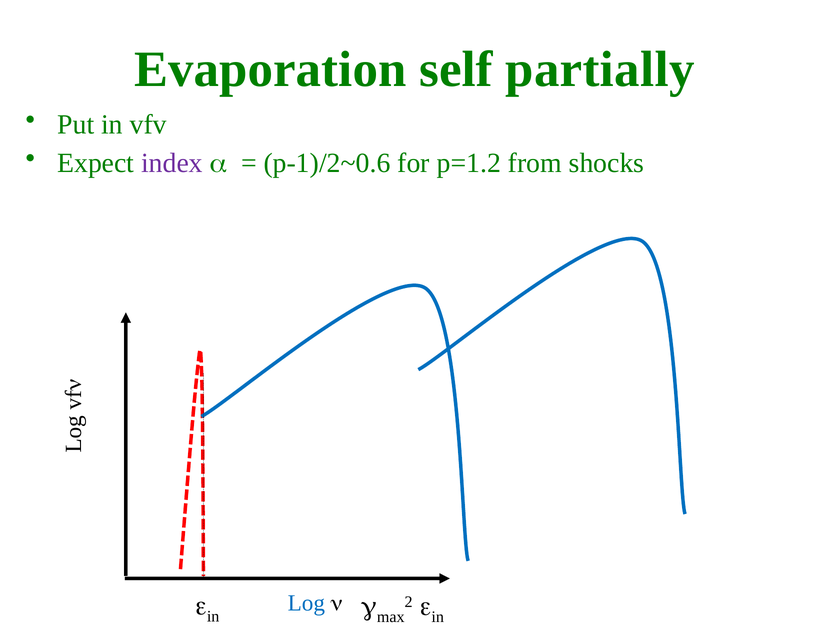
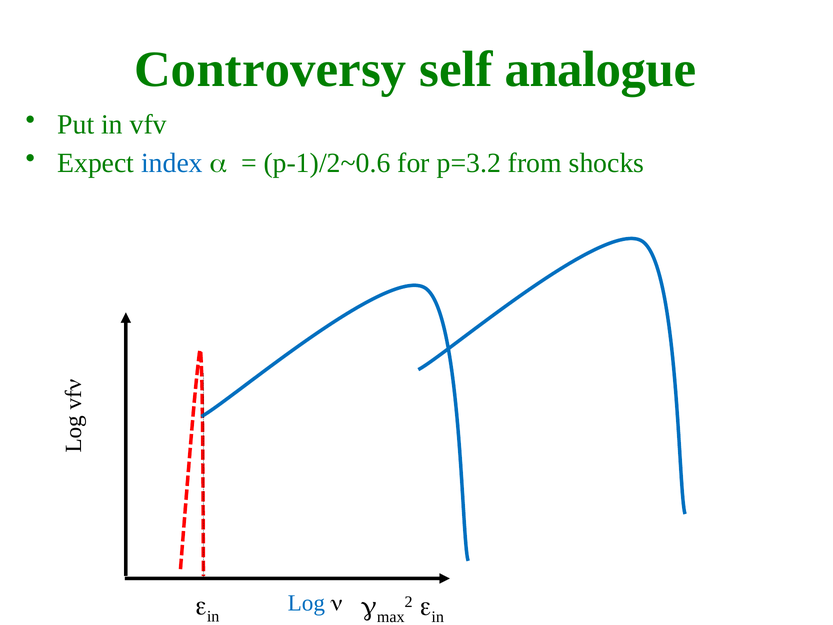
Evaporation: Evaporation -> Controversy
partially: partially -> analogue
index colour: purple -> blue
p=1.2: p=1.2 -> p=3.2
